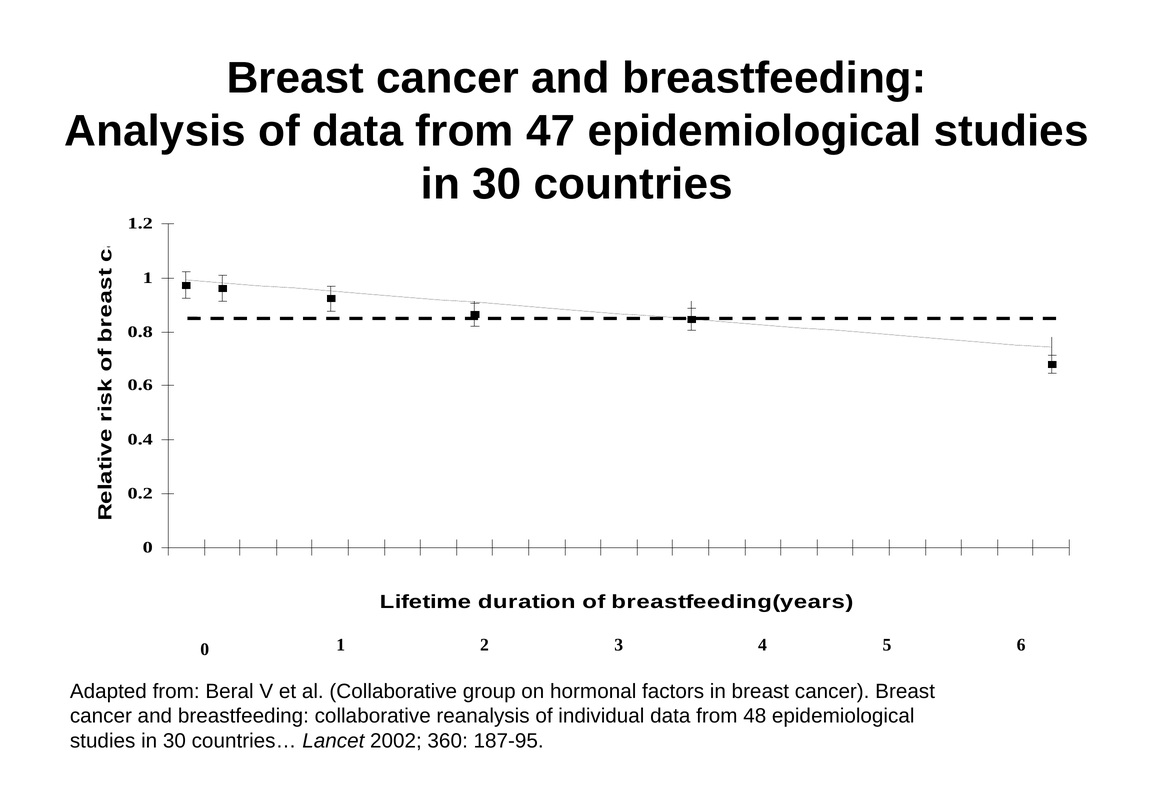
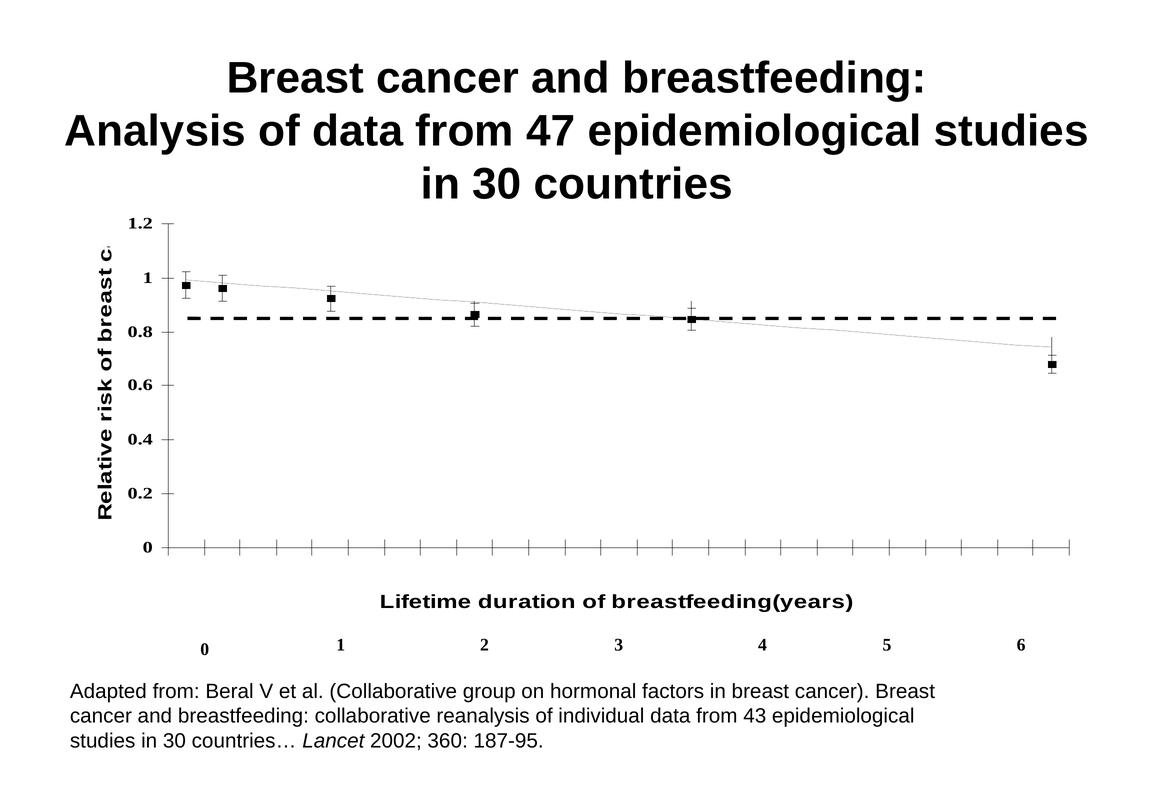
48: 48 -> 43
